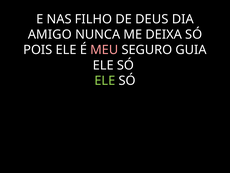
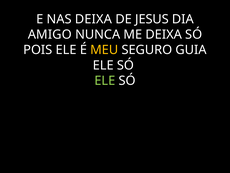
NAS FILHO: FILHO -> DEIXA
DEUS: DEUS -> JESUS
MEU colour: pink -> yellow
